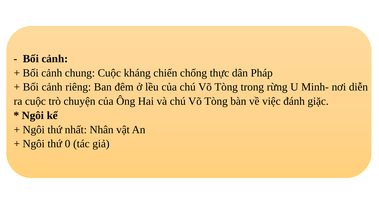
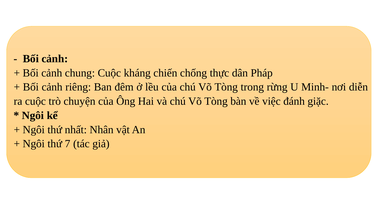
0: 0 -> 7
